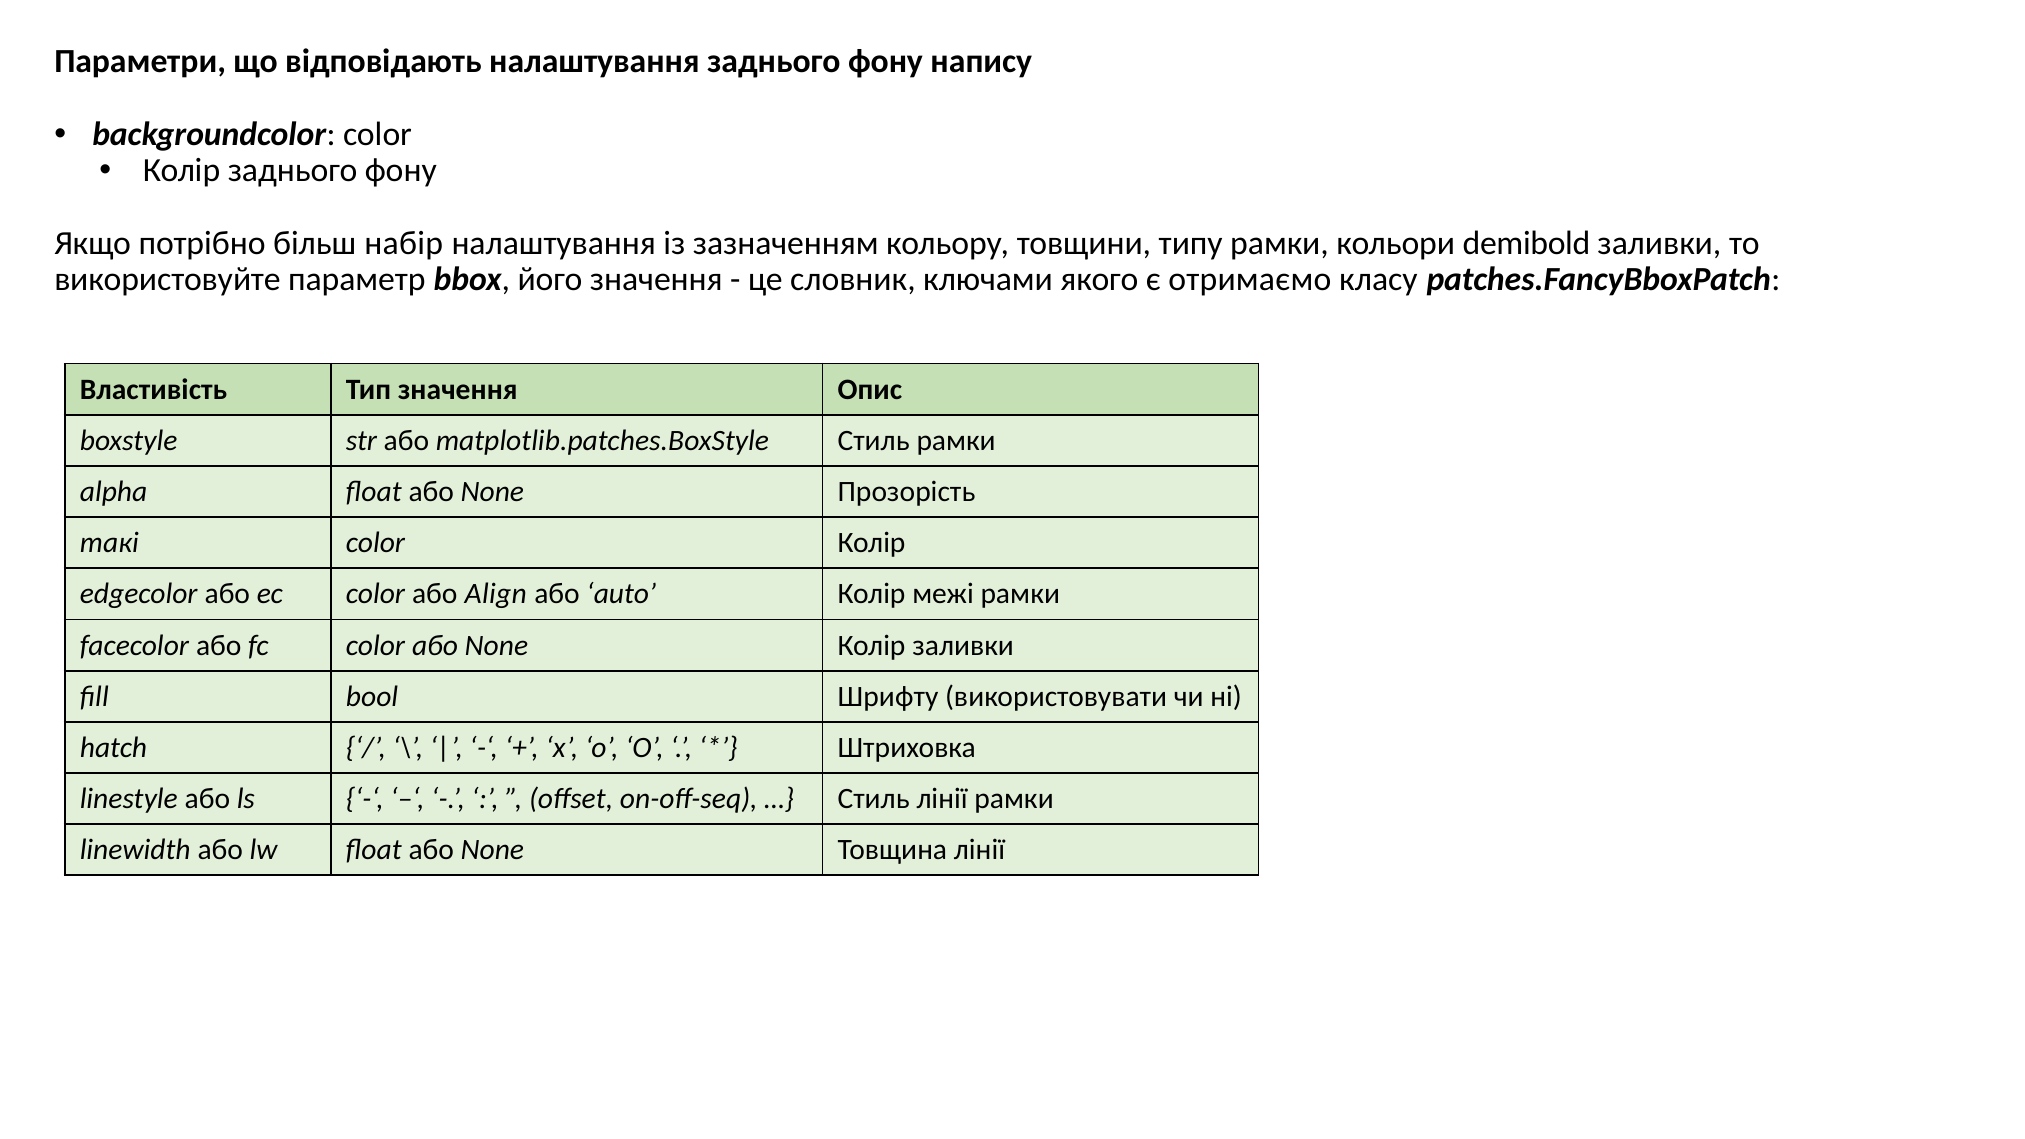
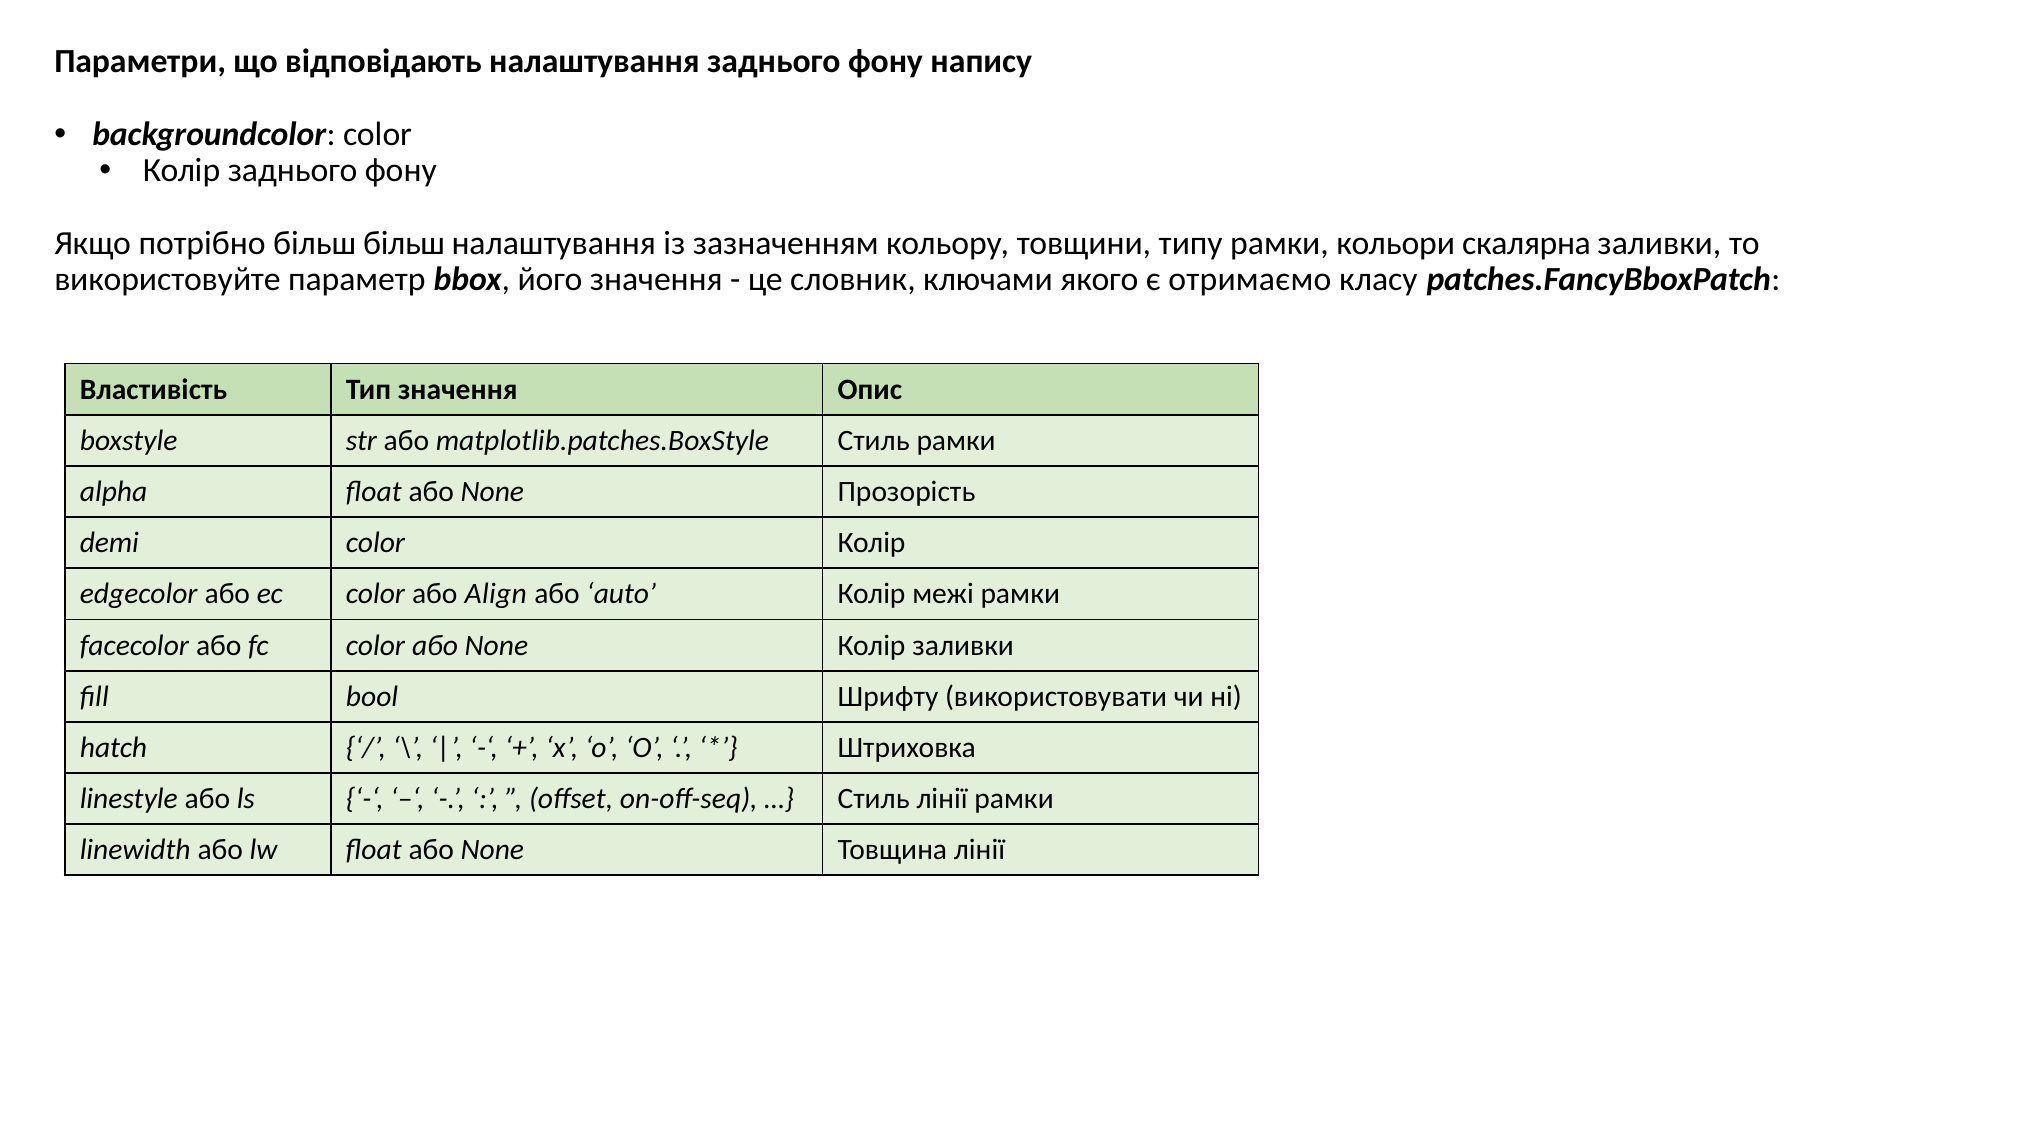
більш набір: набір -> більш
demibold: demibold -> скалярна
такі: такі -> demi
